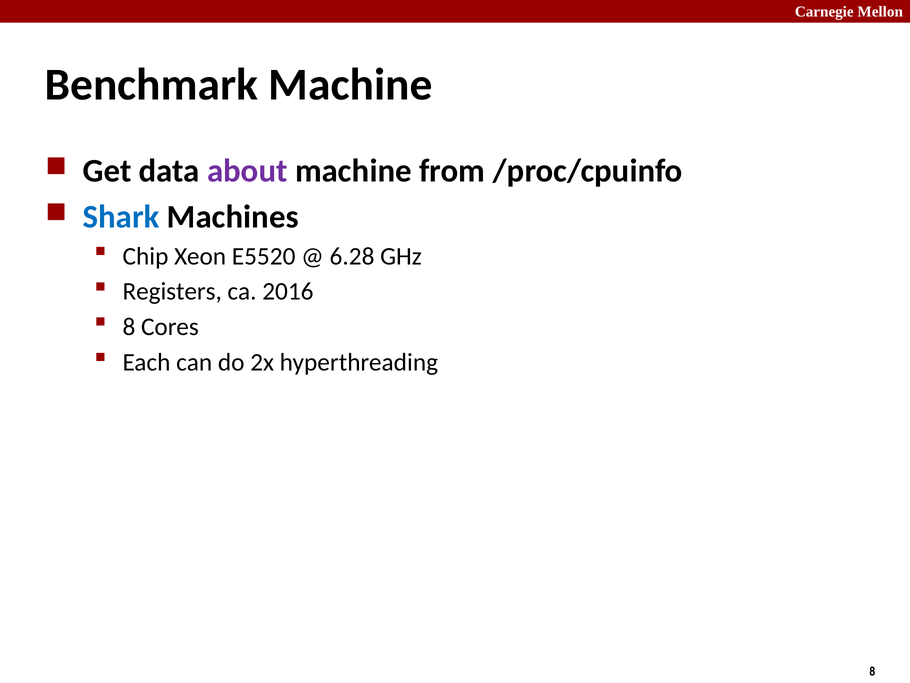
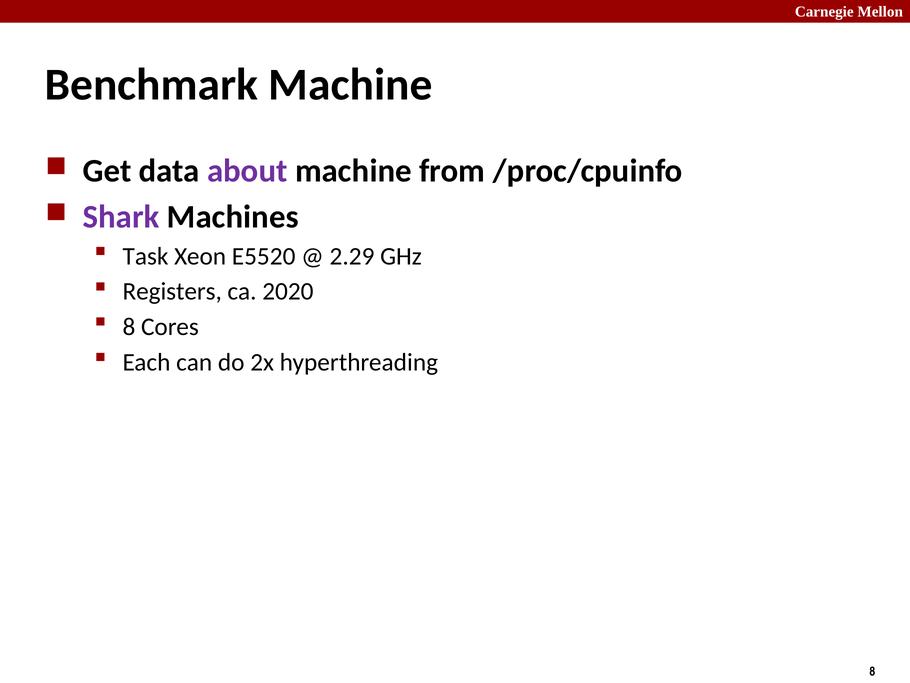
Shark colour: blue -> purple
Chip: Chip -> Task
6.28: 6.28 -> 2.29
2016: 2016 -> 2020
